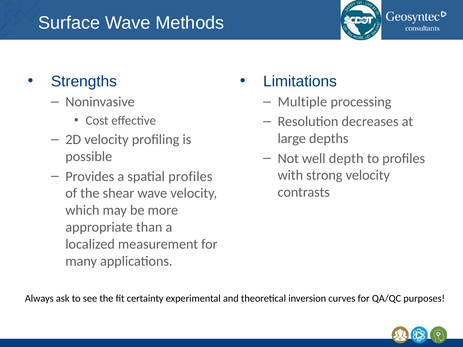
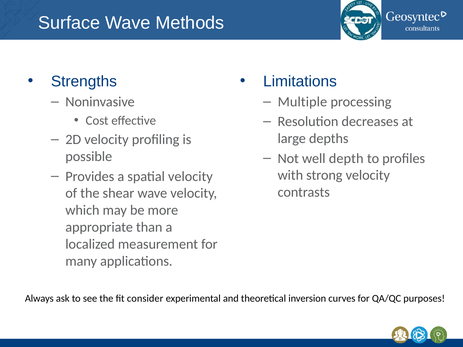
spatial profiles: profiles -> velocity
certainty: certainty -> consider
